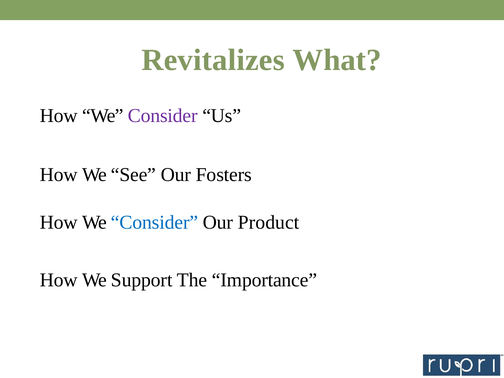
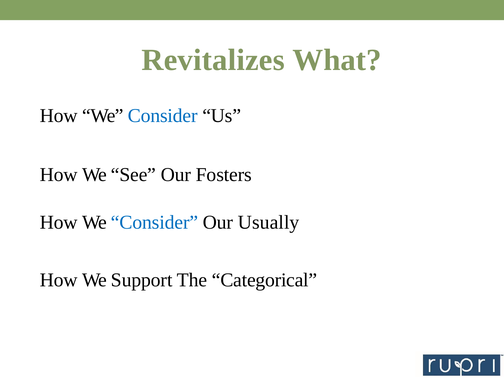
Consider at (163, 116) colour: purple -> blue
Product: Product -> Usually
Importance: Importance -> Categorical
